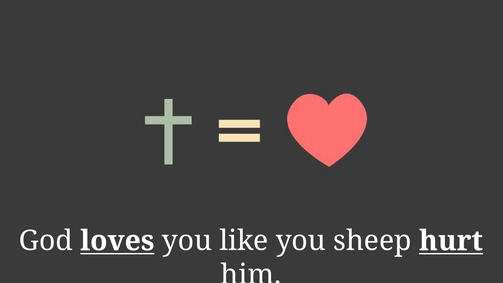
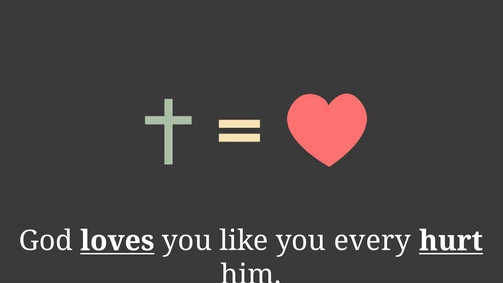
sheep: sheep -> every
